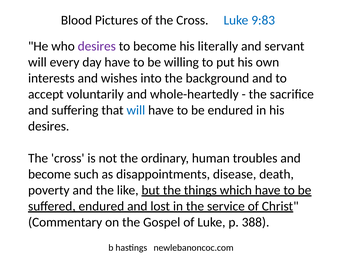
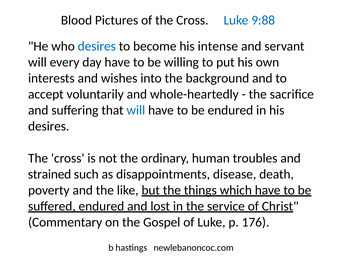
9:83: 9:83 -> 9:88
desires at (97, 46) colour: purple -> blue
literally: literally -> intense
become at (50, 174): become -> strained
388: 388 -> 176
